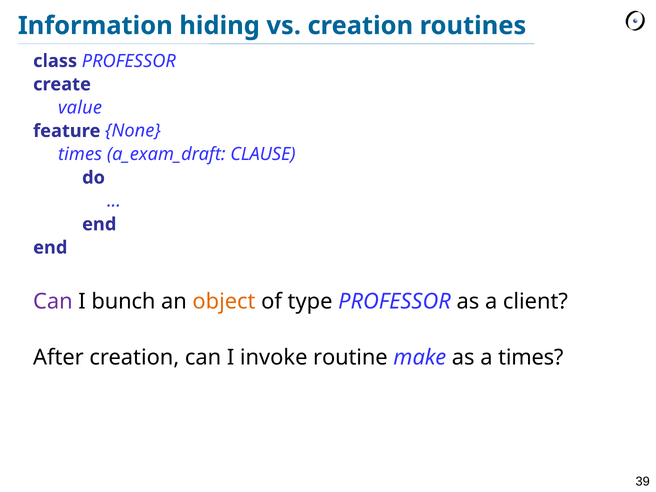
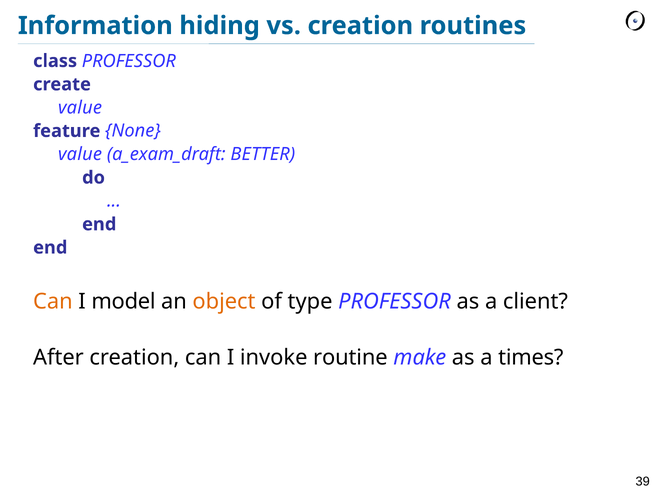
times at (80, 154): times -> value
CLAUSE: CLAUSE -> BETTER
Can at (53, 302) colour: purple -> orange
bunch: bunch -> model
